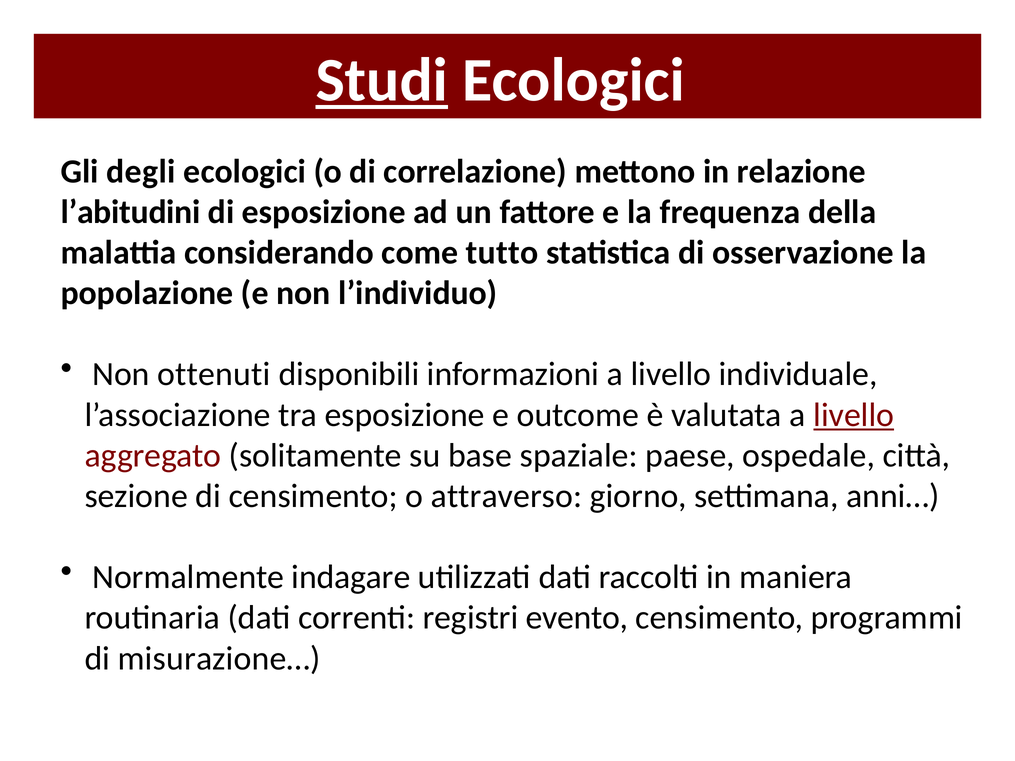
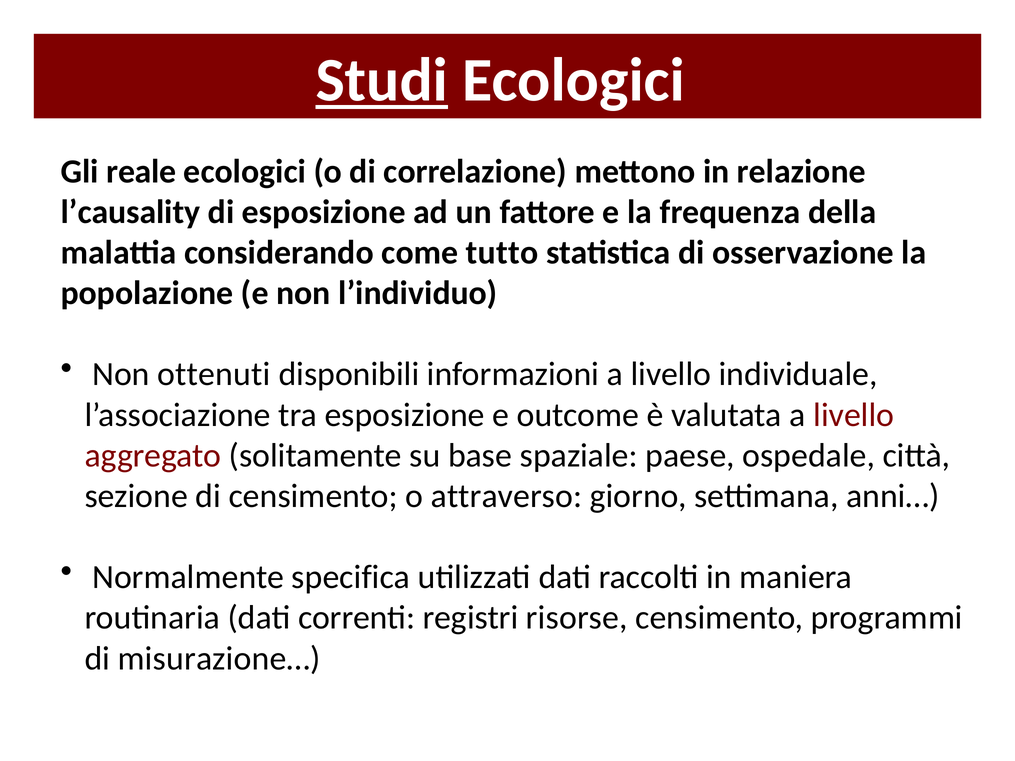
degli: degli -> reale
l’abitudini: l’abitudini -> l’causality
livello at (854, 415) underline: present -> none
indagare: indagare -> specifica
evento: evento -> risorse
